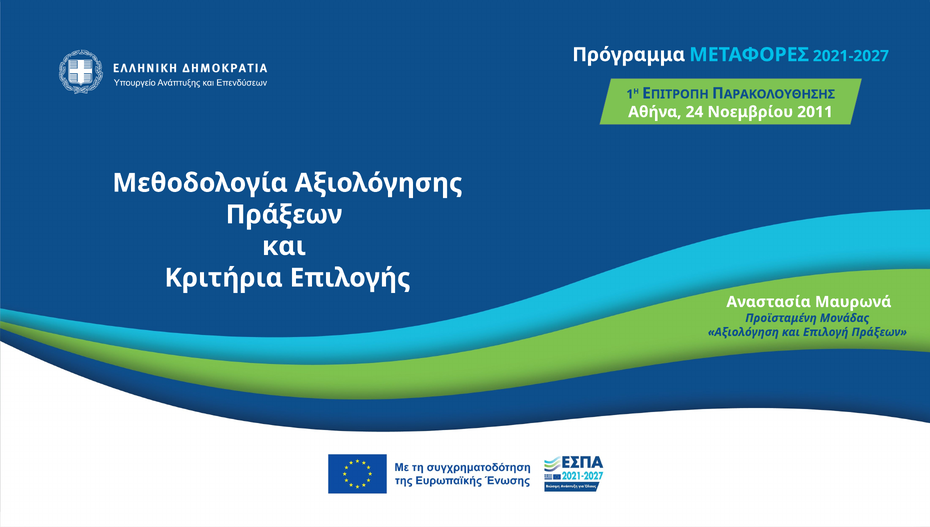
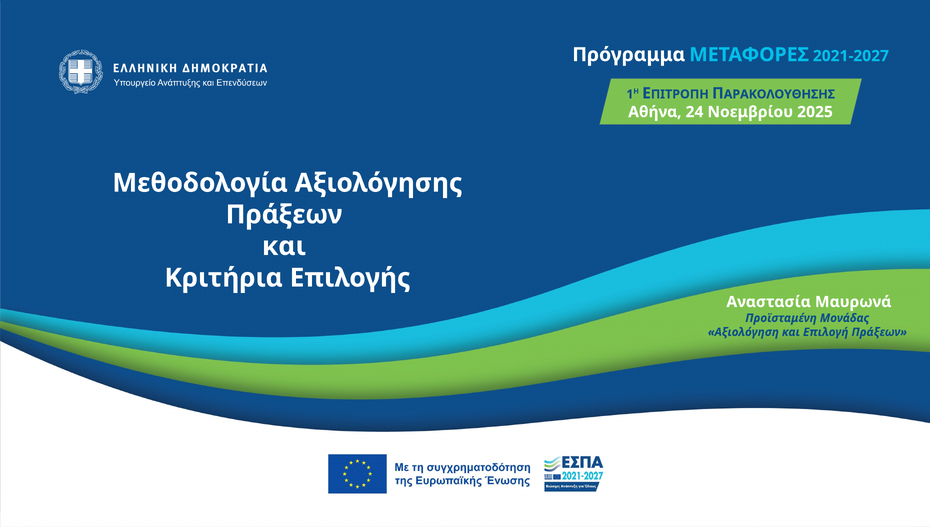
2011: 2011 -> 2025
